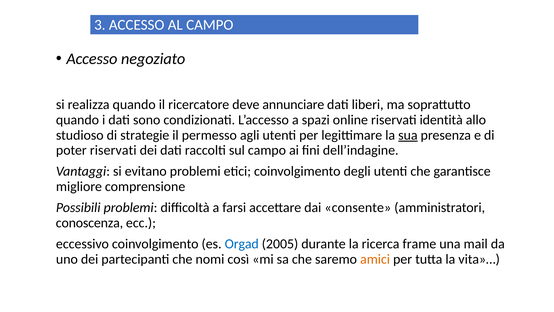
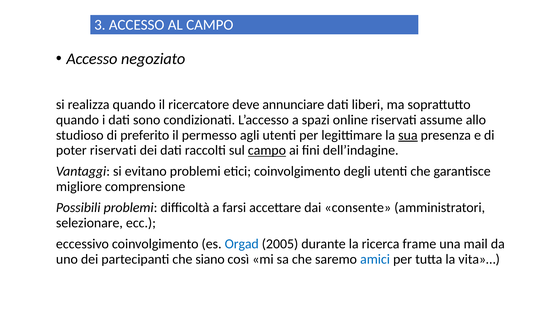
identità: identità -> assume
strategie: strategie -> preferito
campo at (267, 150) underline: none -> present
conoscenza: conoscenza -> selezionare
nomi: nomi -> siano
amici colour: orange -> blue
